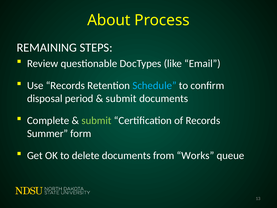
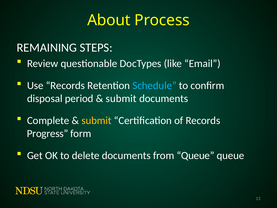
submit at (97, 120) colour: light green -> yellow
Summer: Summer -> Progress
from Works: Works -> Queue
